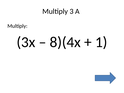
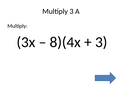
1 at (101, 42): 1 -> 3
